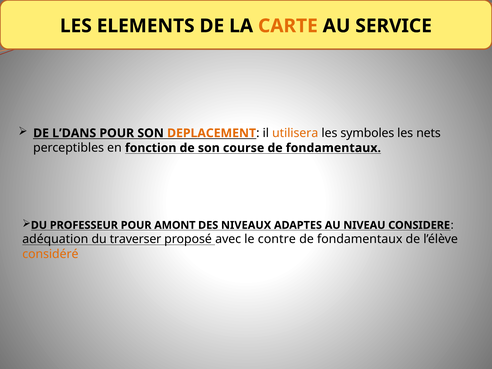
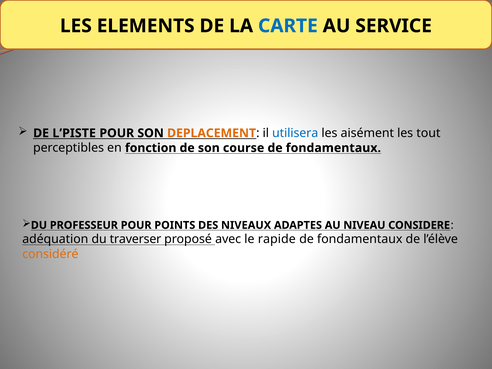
CARTE colour: orange -> blue
L’DANS: L’DANS -> L’PISTE
utilisera colour: orange -> blue
symboles: symboles -> aisément
nets: nets -> tout
AMONT: AMONT -> POINTS
contre: contre -> rapide
